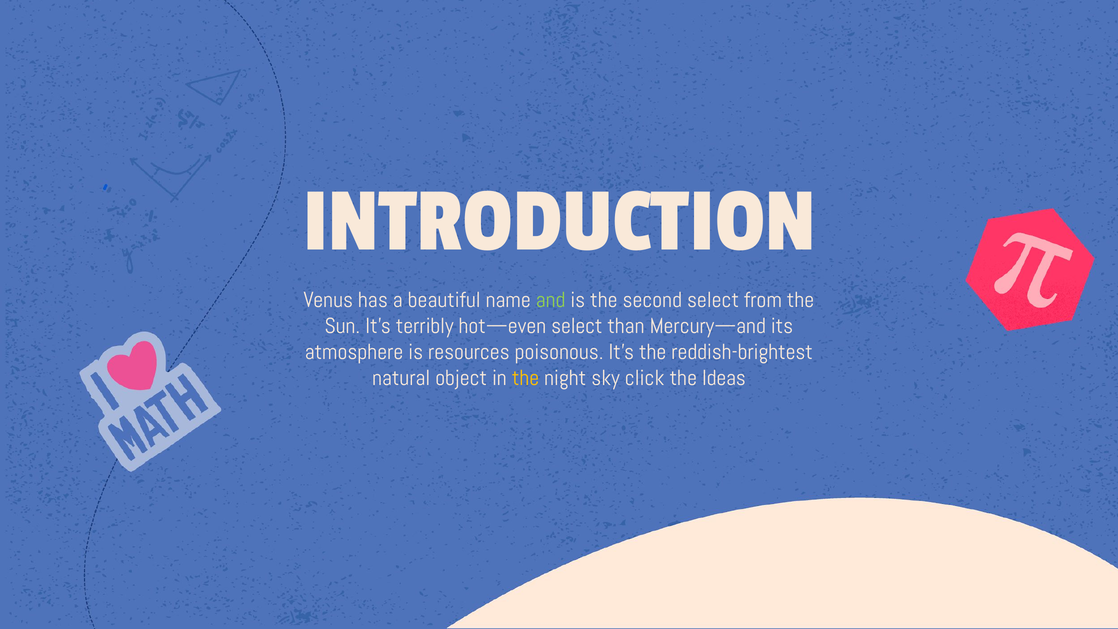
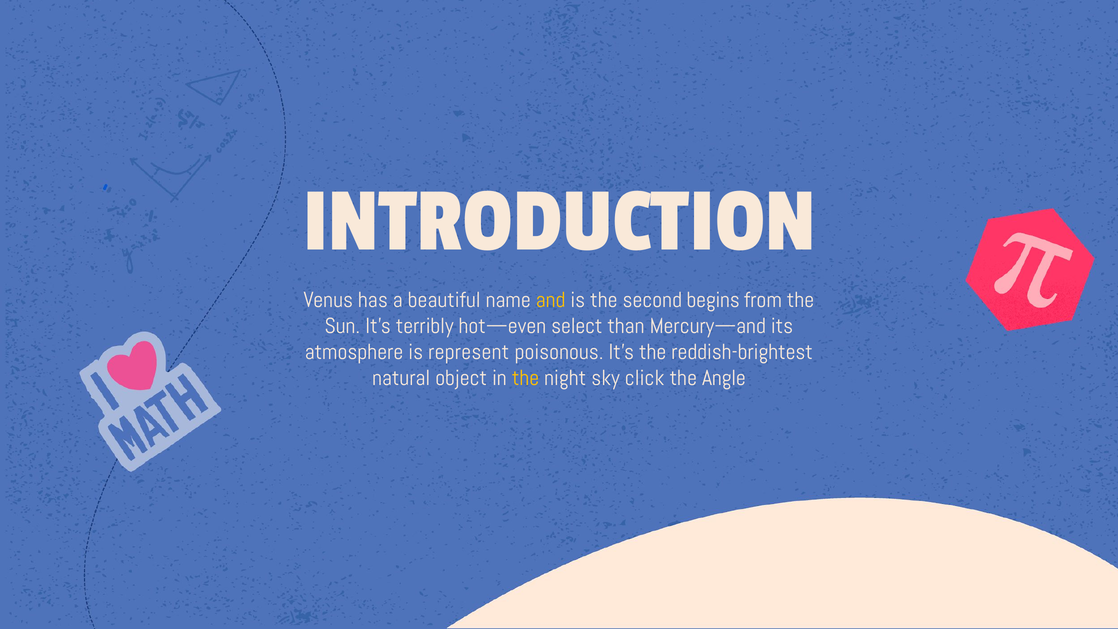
and colour: light green -> yellow
second select: select -> begins
resources: resources -> represent
Ideas: Ideas -> Angle
